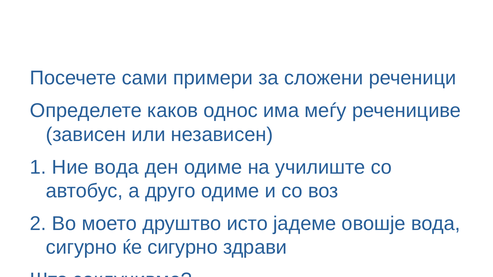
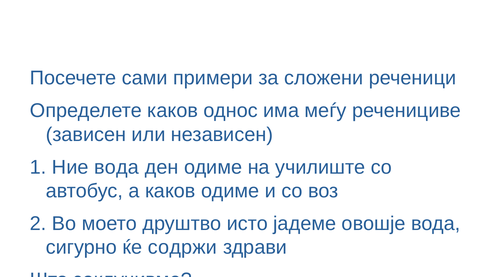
а друго: друго -> каков
ќе сигурно: сигурно -> содржи
